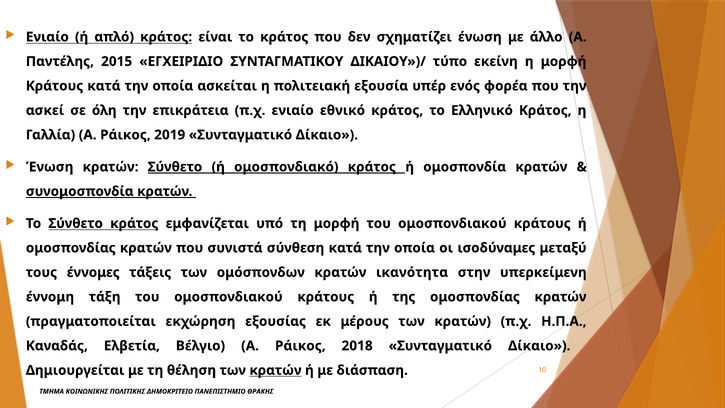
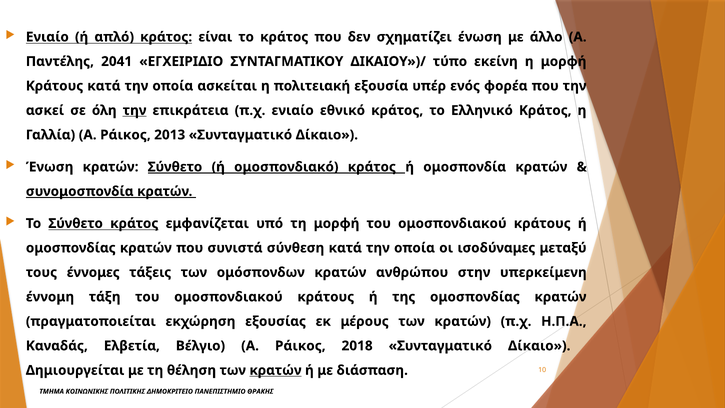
2015: 2015 -> 2041
την at (135, 110) underline: none -> present
2019: 2019 -> 2013
ικανότητα: ικανότητα -> ανθρώπου
